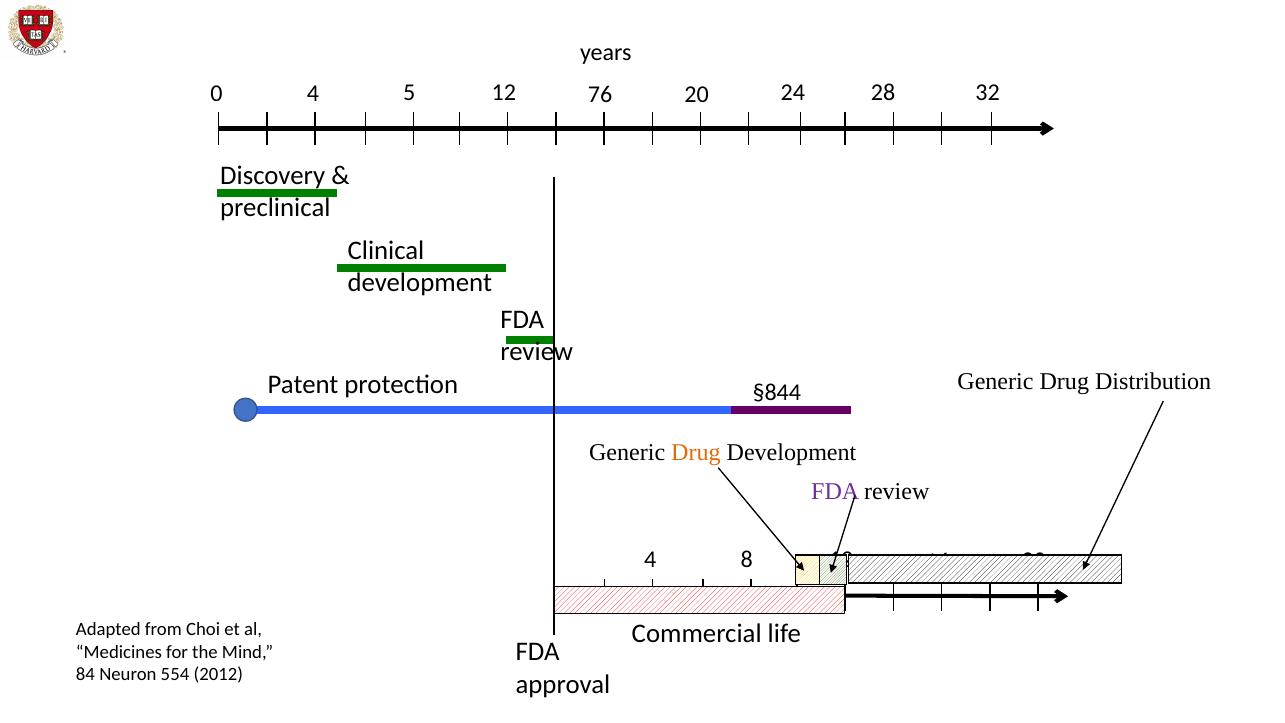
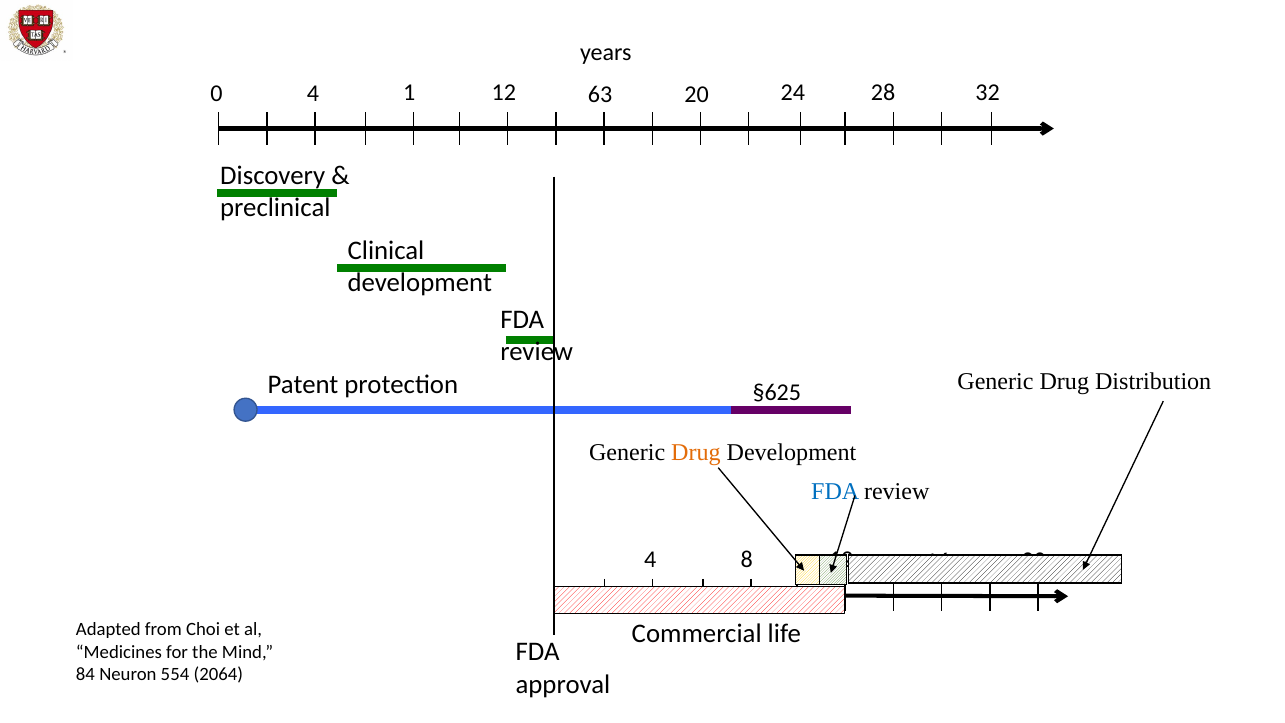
5: 5 -> 1
76: 76 -> 63
§844: §844 -> §625
FDA at (835, 491) colour: purple -> blue
2012: 2012 -> 2064
